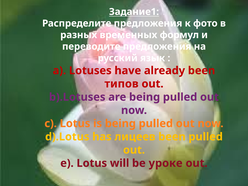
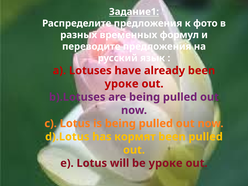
типов at (122, 84): типов -> уроке
лицеев: лицеев -> кормят
